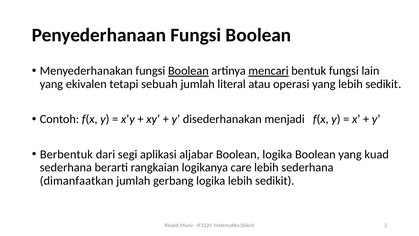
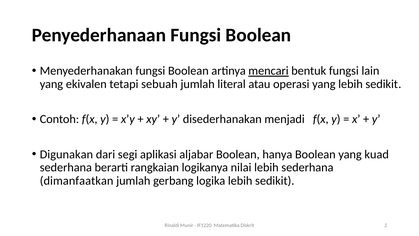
Boolean at (188, 71) underline: present -> none
Berbentuk: Berbentuk -> Digunakan
Boolean logika: logika -> hanya
care: care -> nilai
